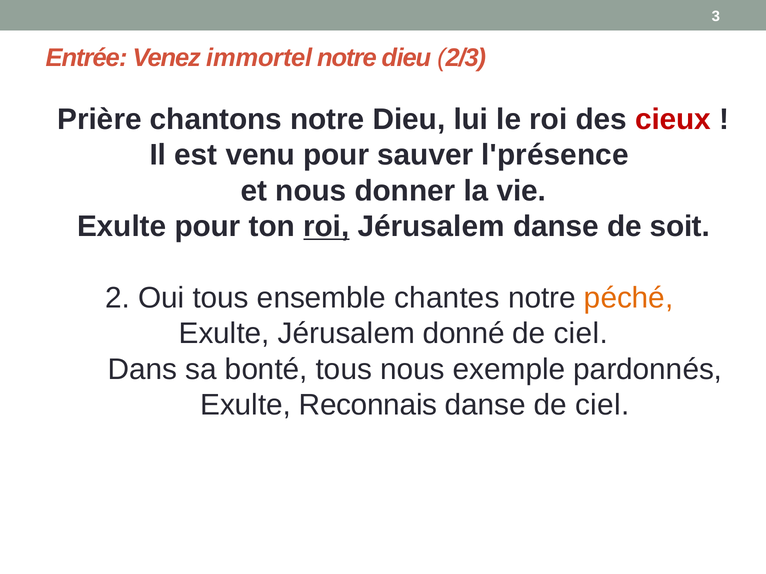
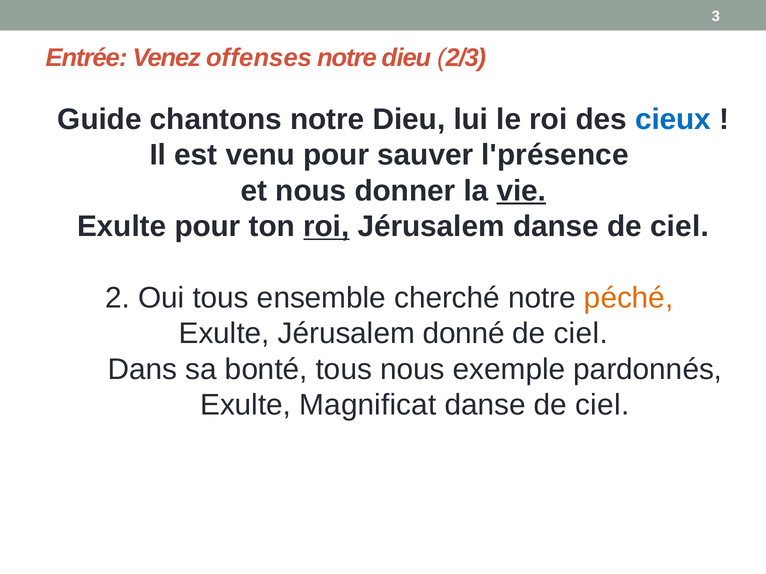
immortel: immortel -> offenses
Prière: Prière -> Guide
cieux colour: red -> blue
vie underline: none -> present
Jérusalem danse de soit: soit -> ciel
chantes: chantes -> cherché
Reconnais: Reconnais -> Magnificat
